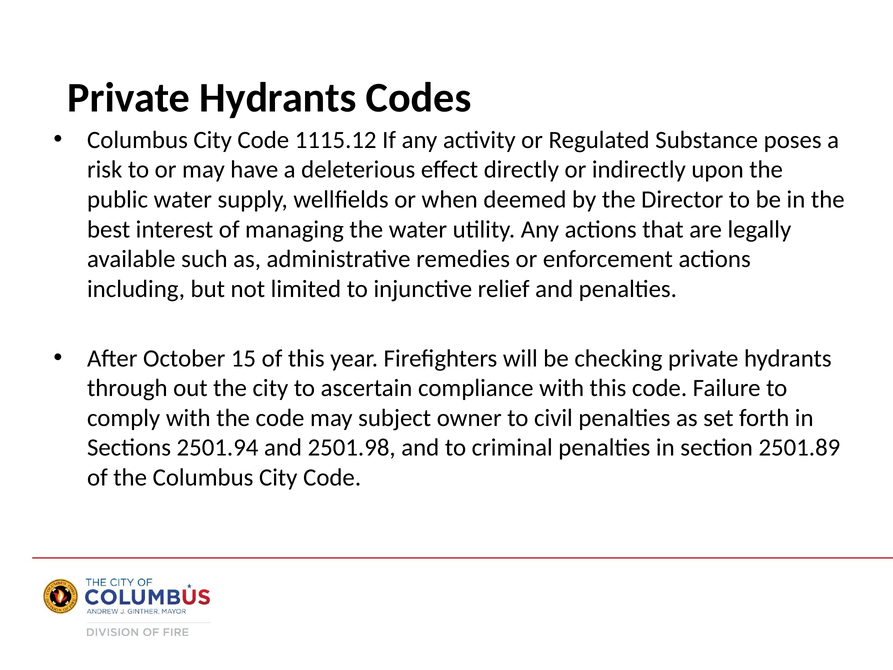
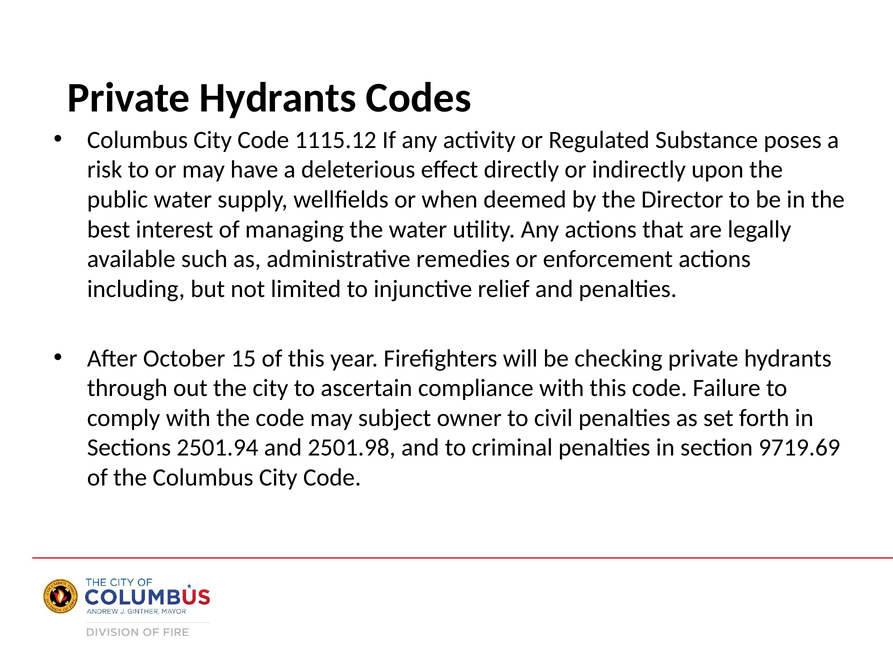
2501.89: 2501.89 -> 9719.69
